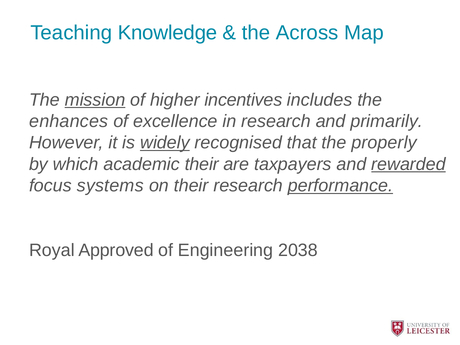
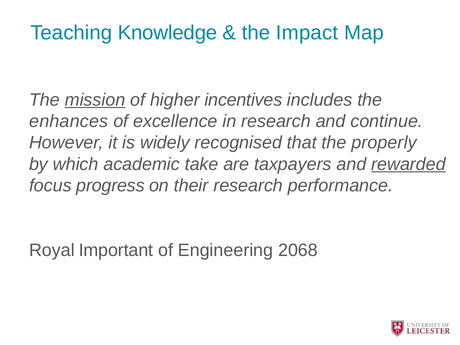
Across: Across -> Impact
primarily: primarily -> continue
widely underline: present -> none
academic their: their -> take
systems: systems -> progress
performance underline: present -> none
Approved: Approved -> Important
2038: 2038 -> 2068
